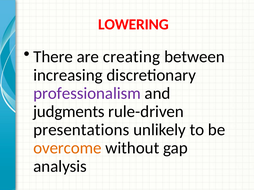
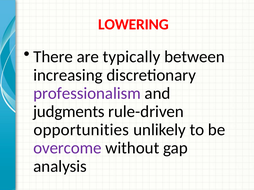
creating: creating -> typically
presentations: presentations -> opportunities
overcome colour: orange -> purple
